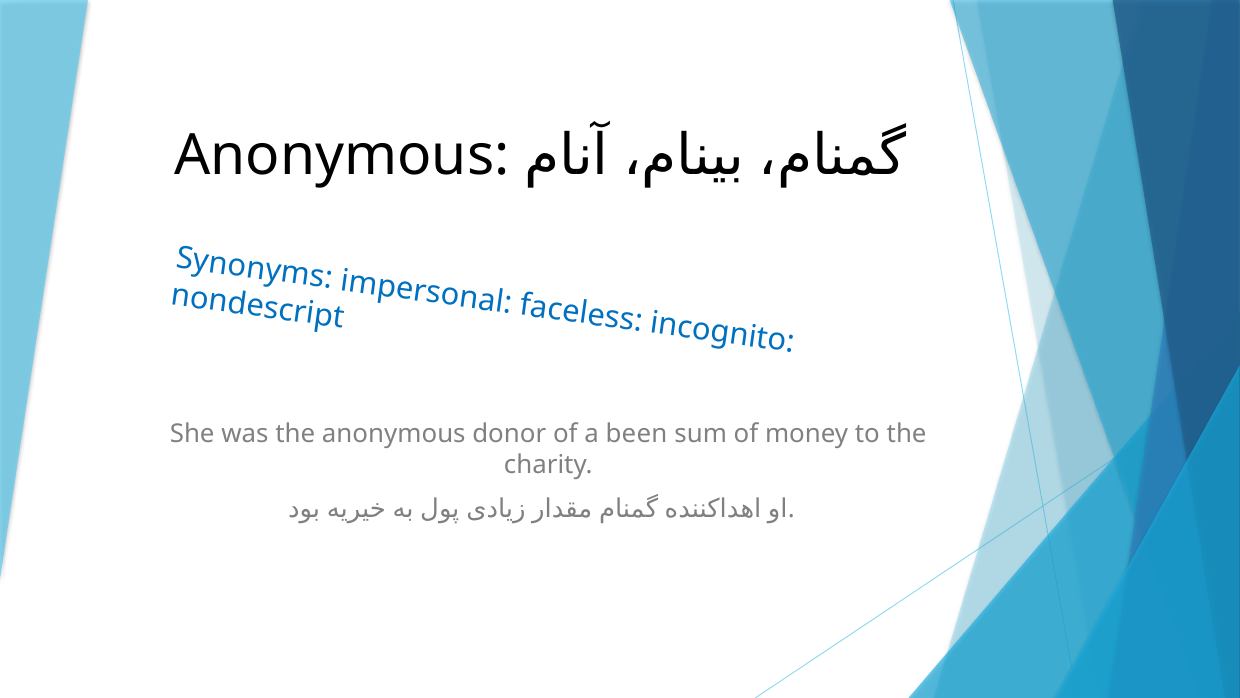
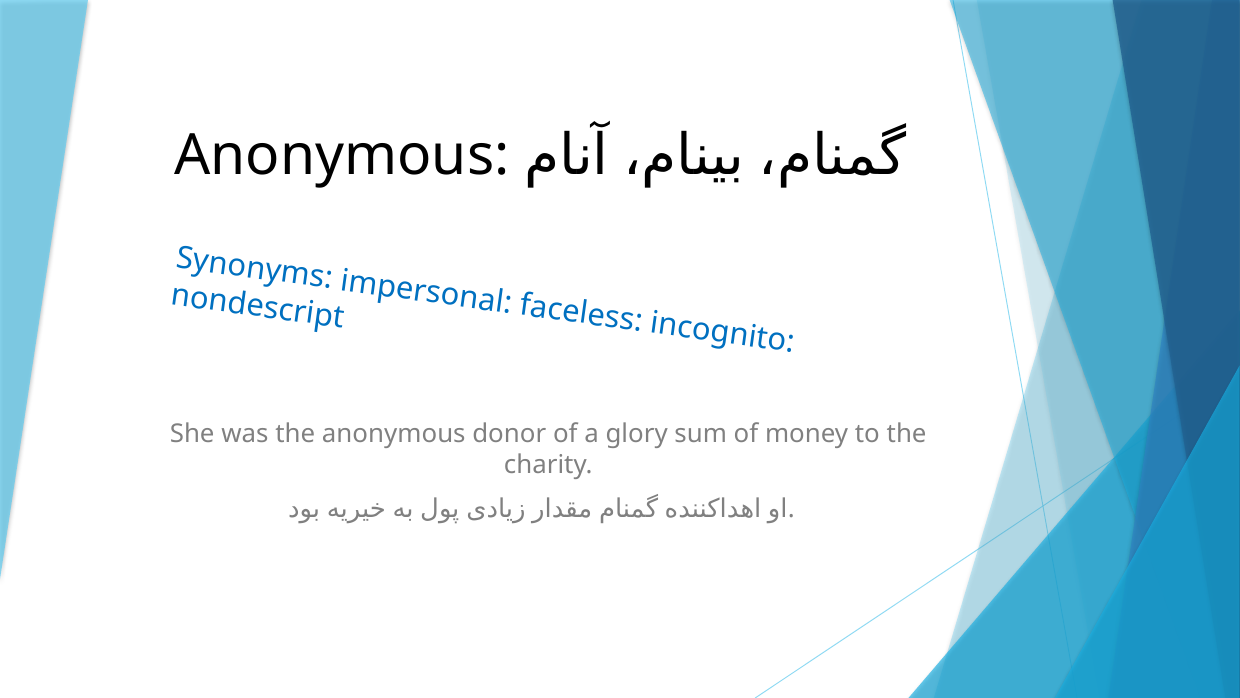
been: been -> glory
